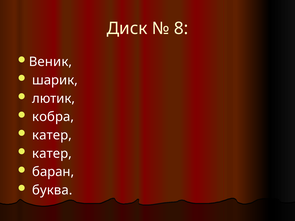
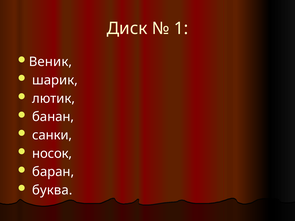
8: 8 -> 1
кобра: кобра -> банан
катер at (52, 135): катер -> санки
катер at (52, 154): катер -> носок
